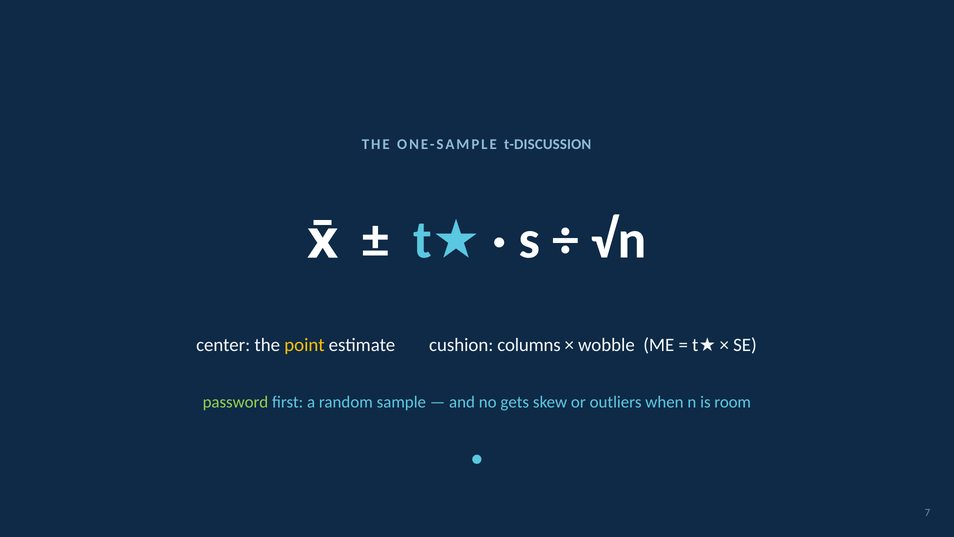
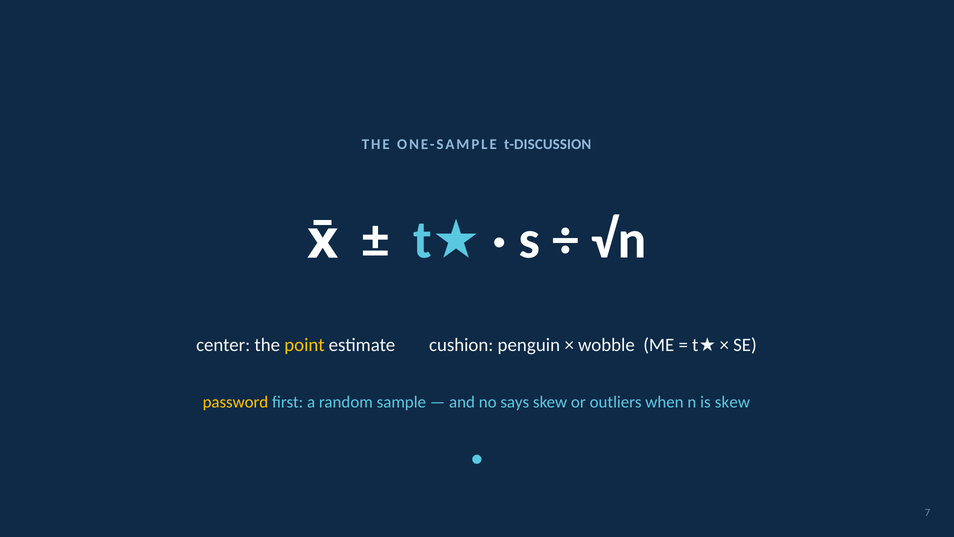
columns: columns -> penguin
password colour: light green -> yellow
gets: gets -> says
is room: room -> skew
